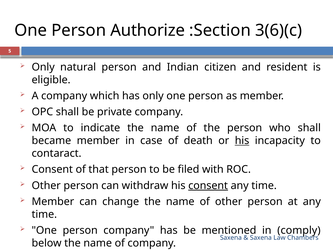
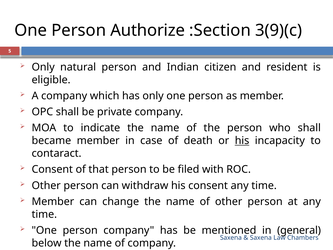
3(6)(c: 3(6)(c -> 3(9)(c
consent at (208, 185) underline: present -> none
comply: comply -> general
